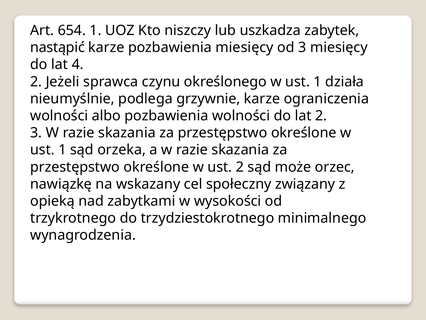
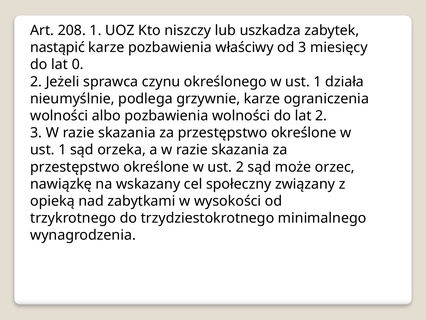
654: 654 -> 208
pozbawienia miesięcy: miesięcy -> właściwy
4: 4 -> 0
